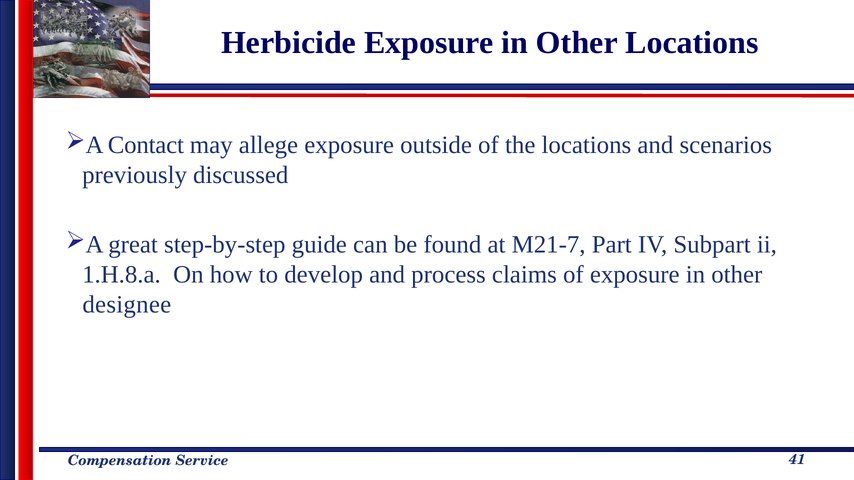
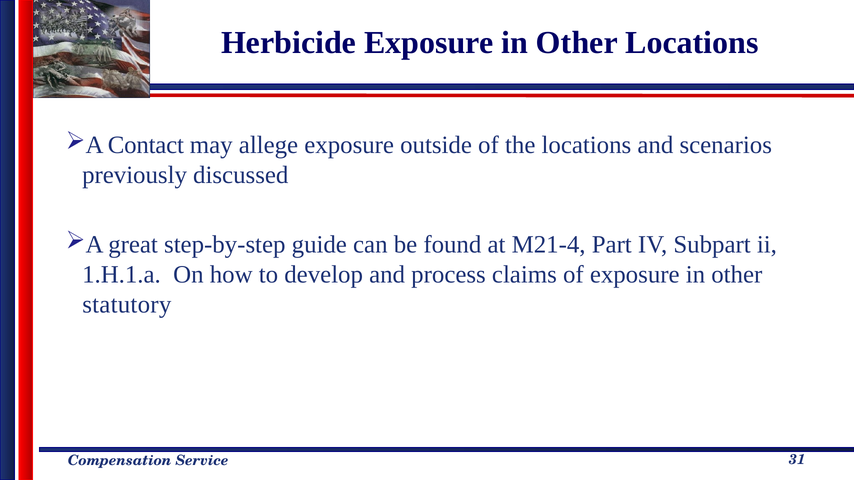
M21-7: M21-7 -> M21-4
1.H.8.a: 1.H.8.a -> 1.H.1.a
designee: designee -> statutory
41: 41 -> 31
